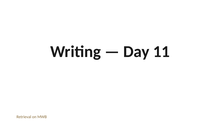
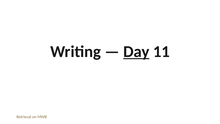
Day underline: none -> present
